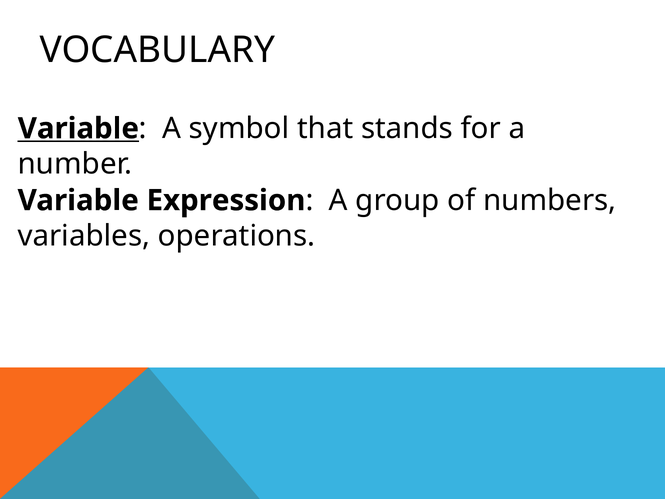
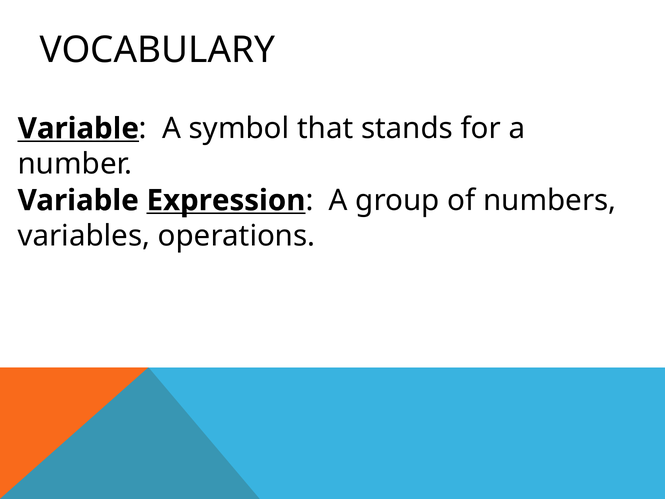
Expression underline: none -> present
